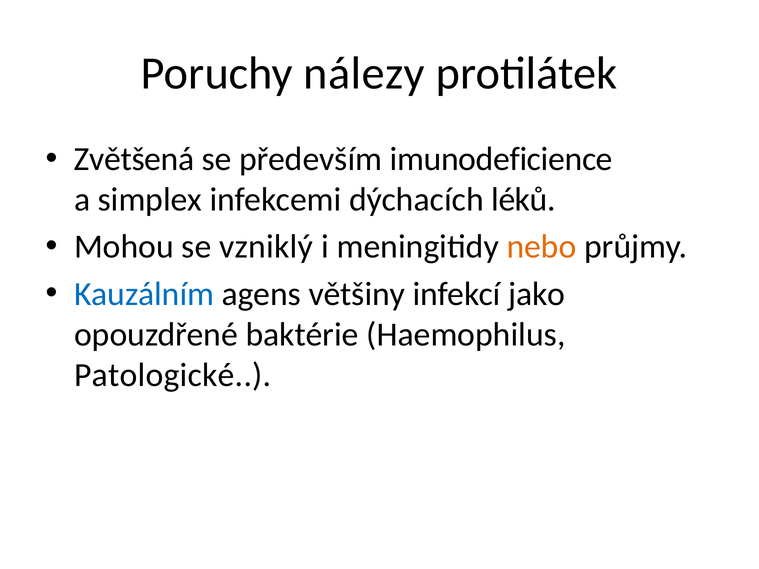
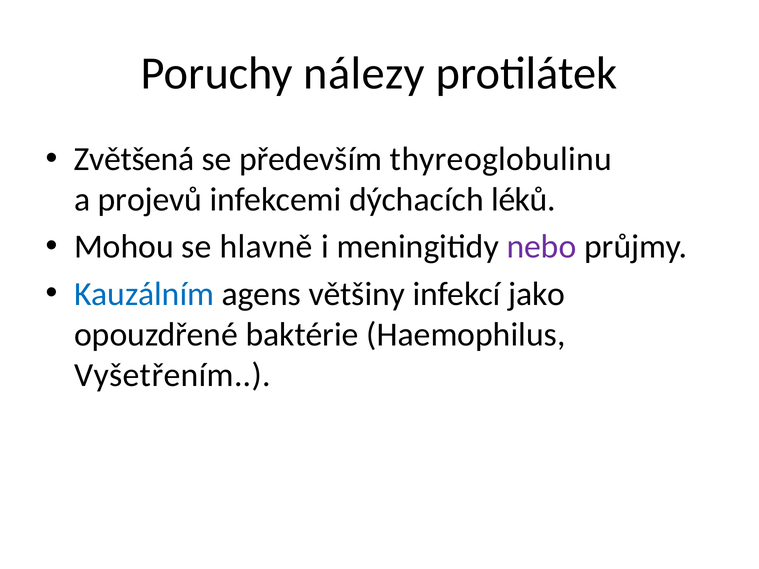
imunodeficience: imunodeficience -> thyreoglobulinu
simplex: simplex -> projevů
vzniklý: vzniklý -> hlavně
nebo colour: orange -> purple
Patologické: Patologické -> Vyšetřením
